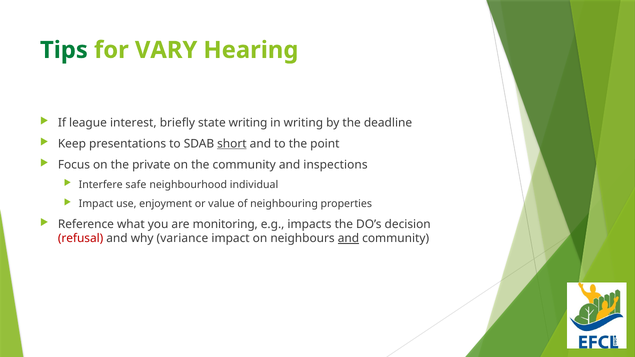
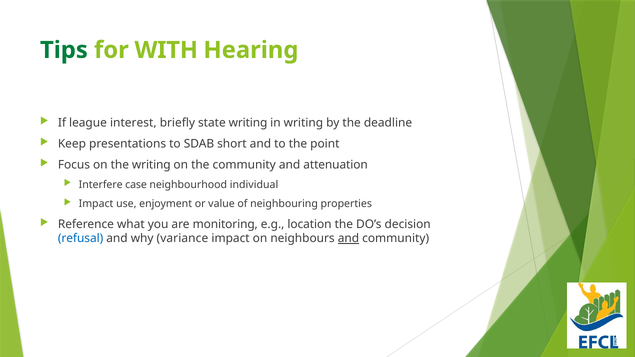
VARY: VARY -> WITH
short underline: present -> none
the private: private -> writing
inspections: inspections -> attenuation
safe: safe -> case
impacts: impacts -> location
refusal colour: red -> blue
